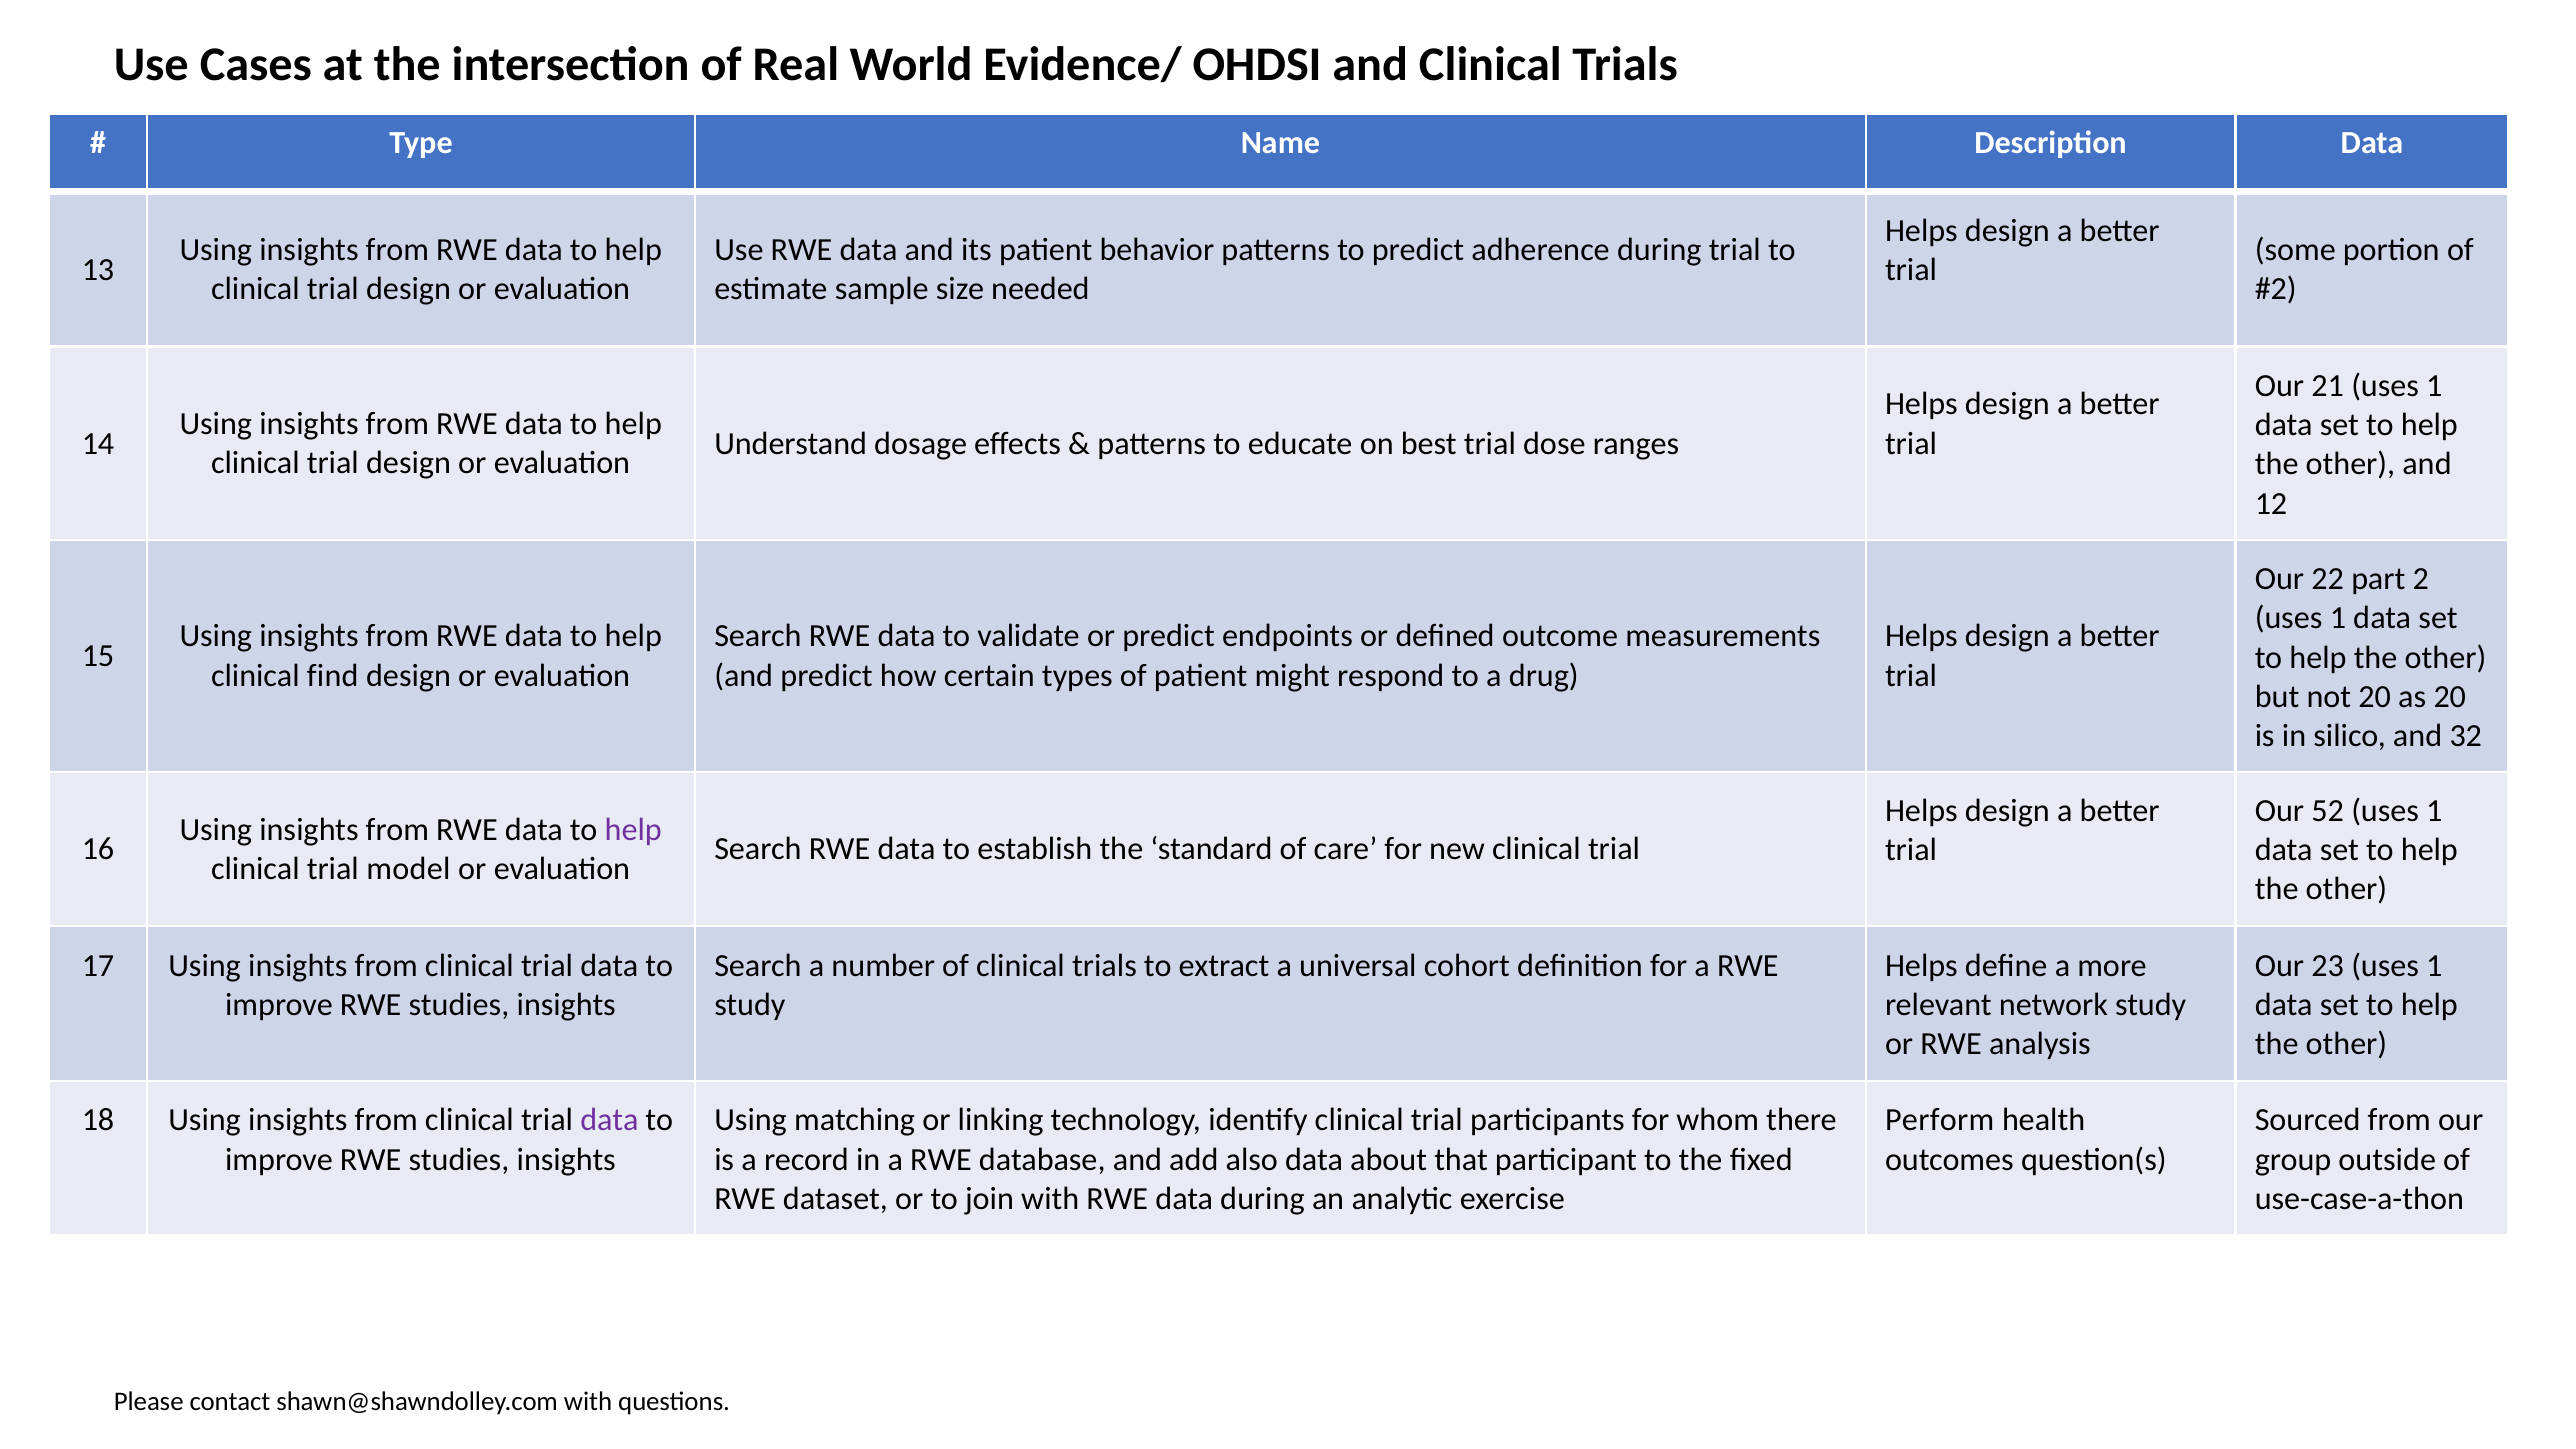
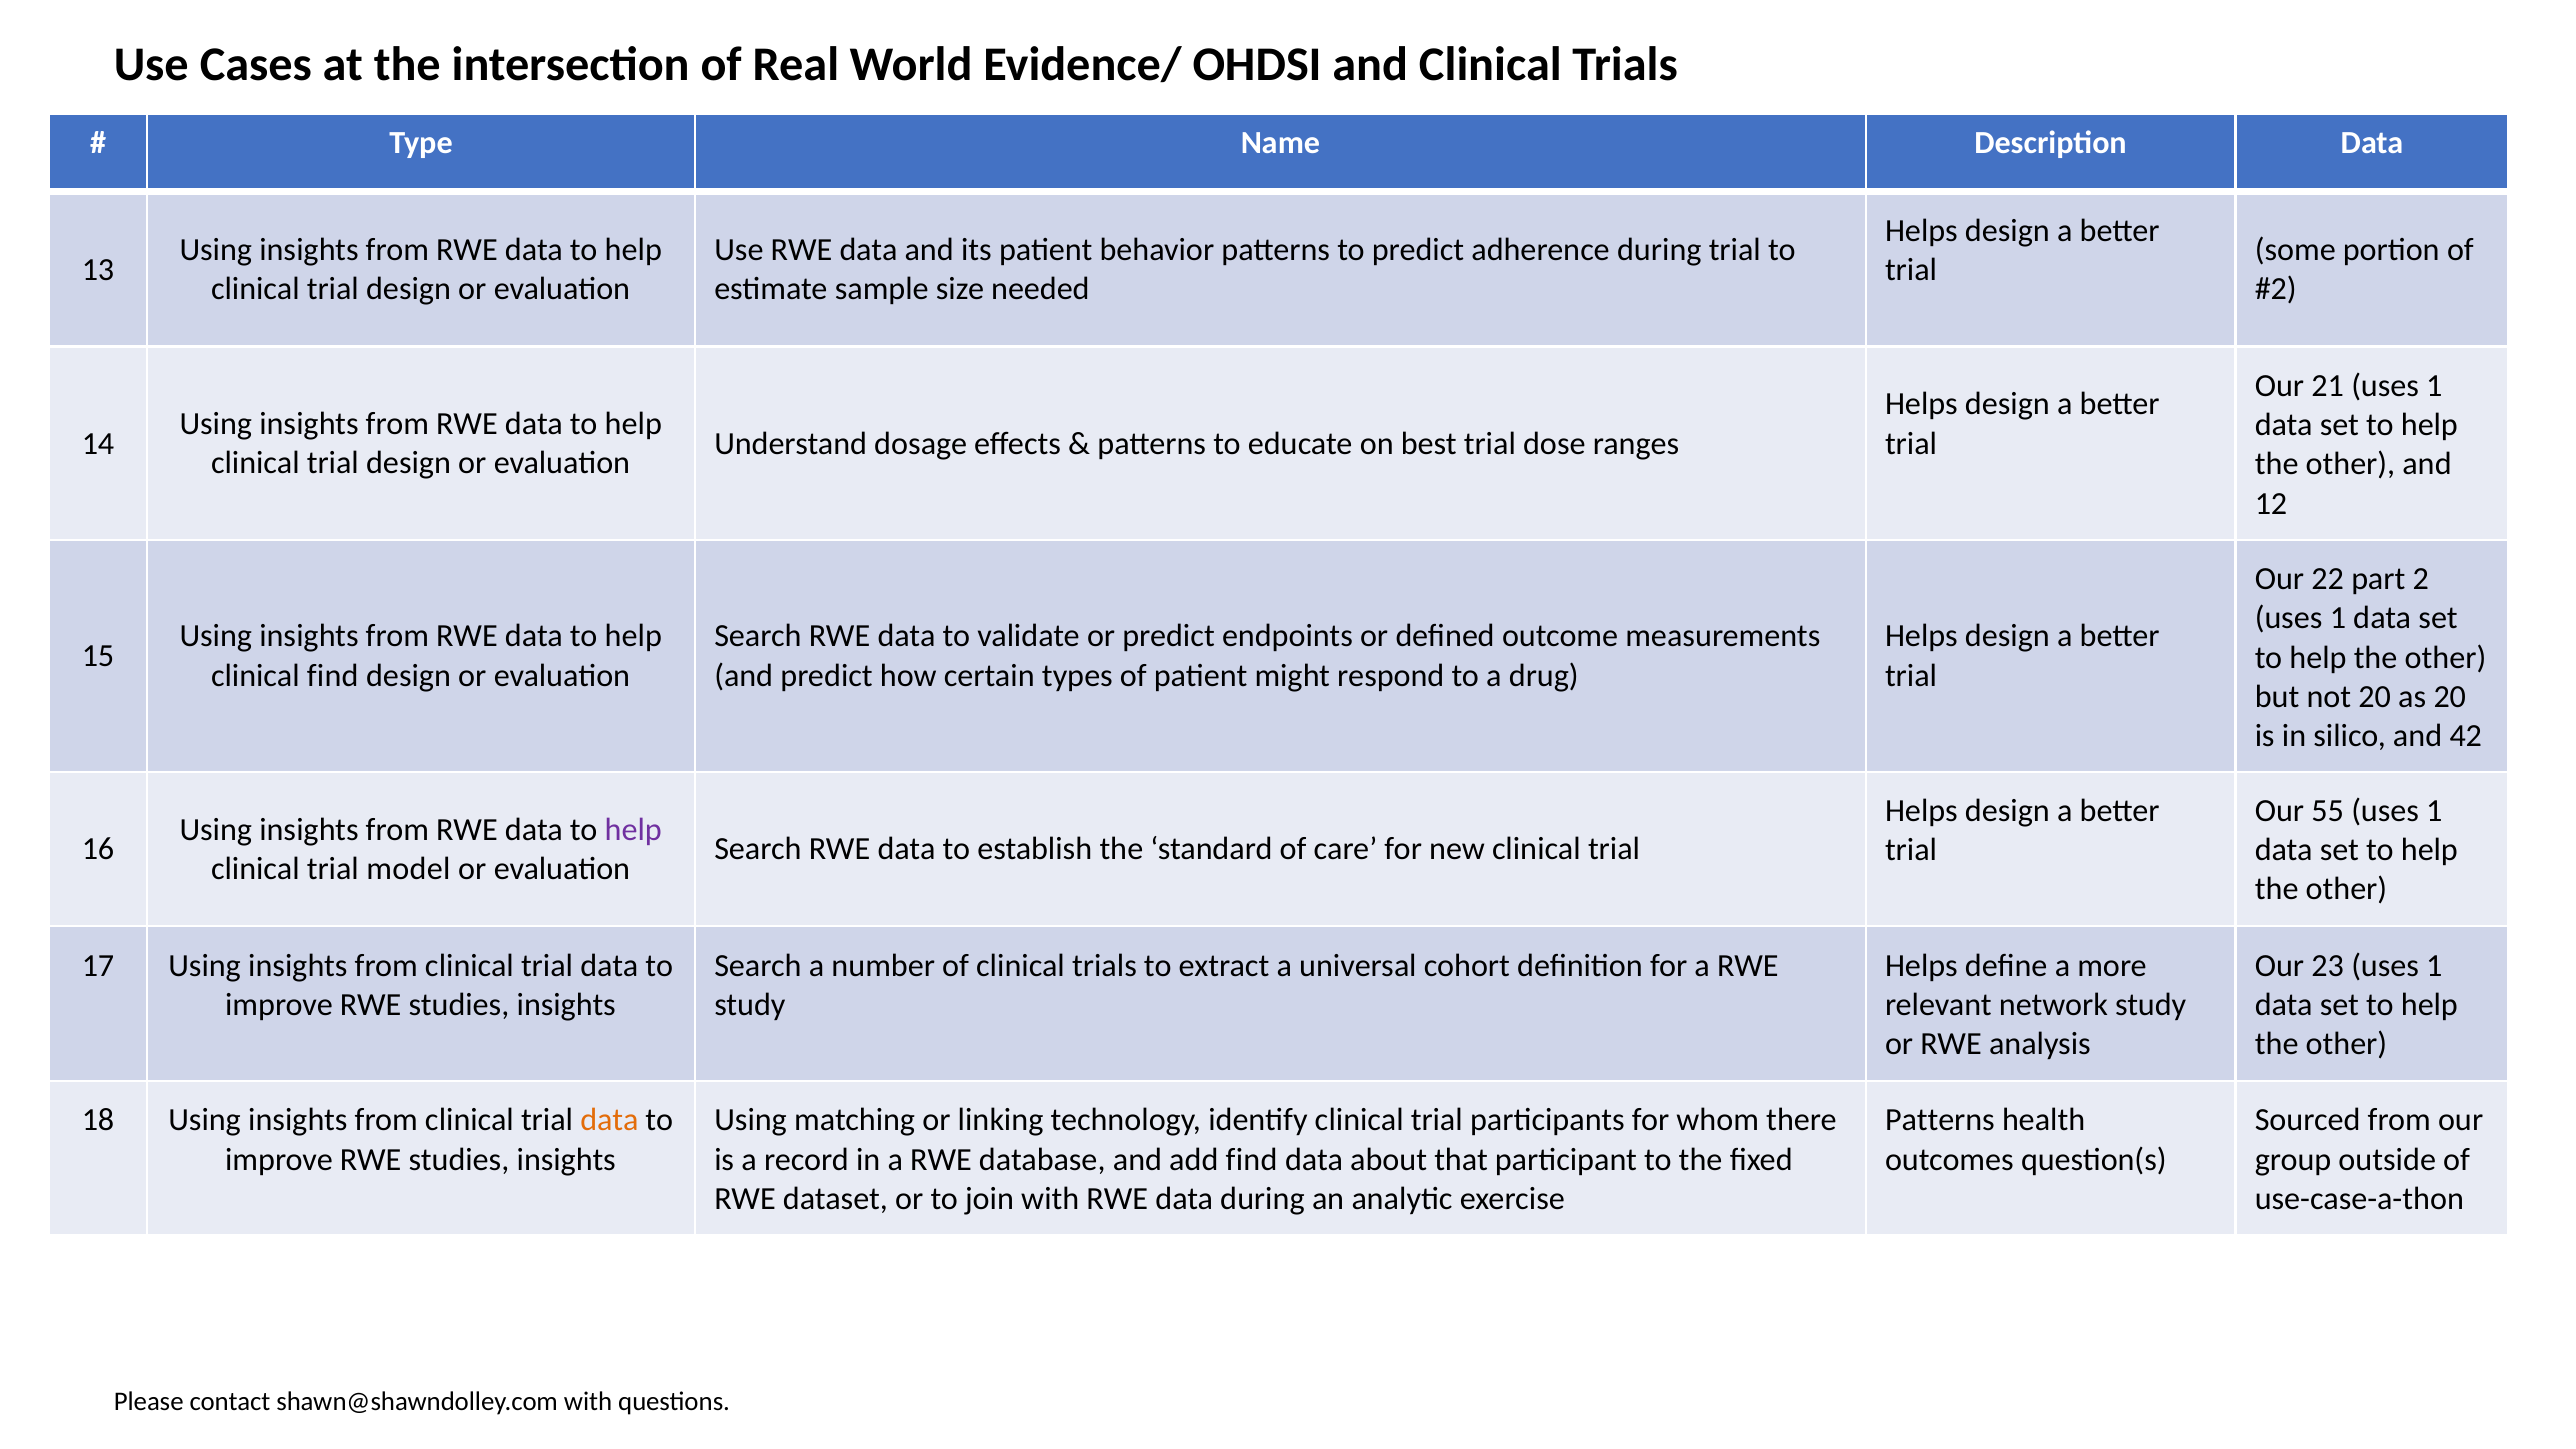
32: 32 -> 42
52: 52 -> 55
data at (609, 1120) colour: purple -> orange
Perform at (1940, 1120): Perform -> Patterns
add also: also -> find
